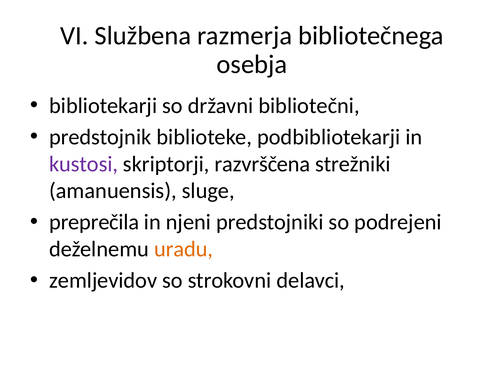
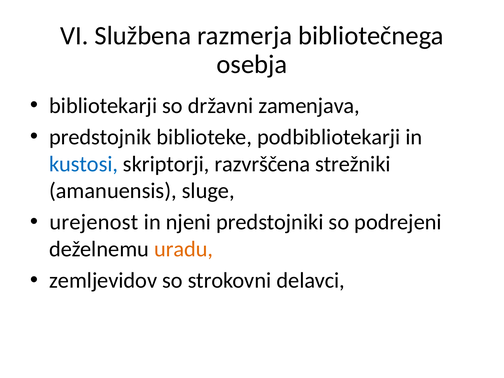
bibliotečni: bibliotečni -> zamenjava
kustosi colour: purple -> blue
preprečila: preprečila -> urejenost
